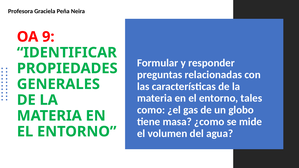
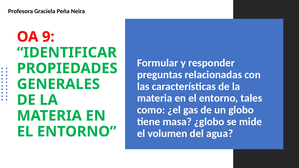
¿como: ¿como -> ¿globo
